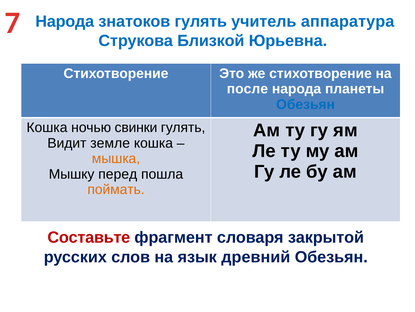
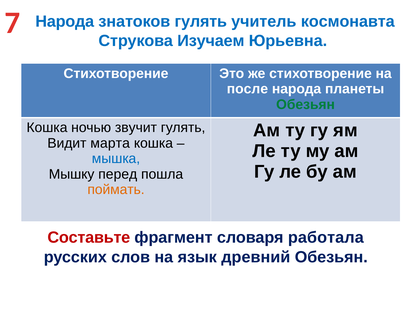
аппаратура: аппаратура -> космонавта
Близкой: Близкой -> Изучаем
Обезьян at (306, 104) colour: blue -> green
свинки: свинки -> звучит
земле: земле -> марта
мышка colour: orange -> blue
закрытой: закрытой -> работала
